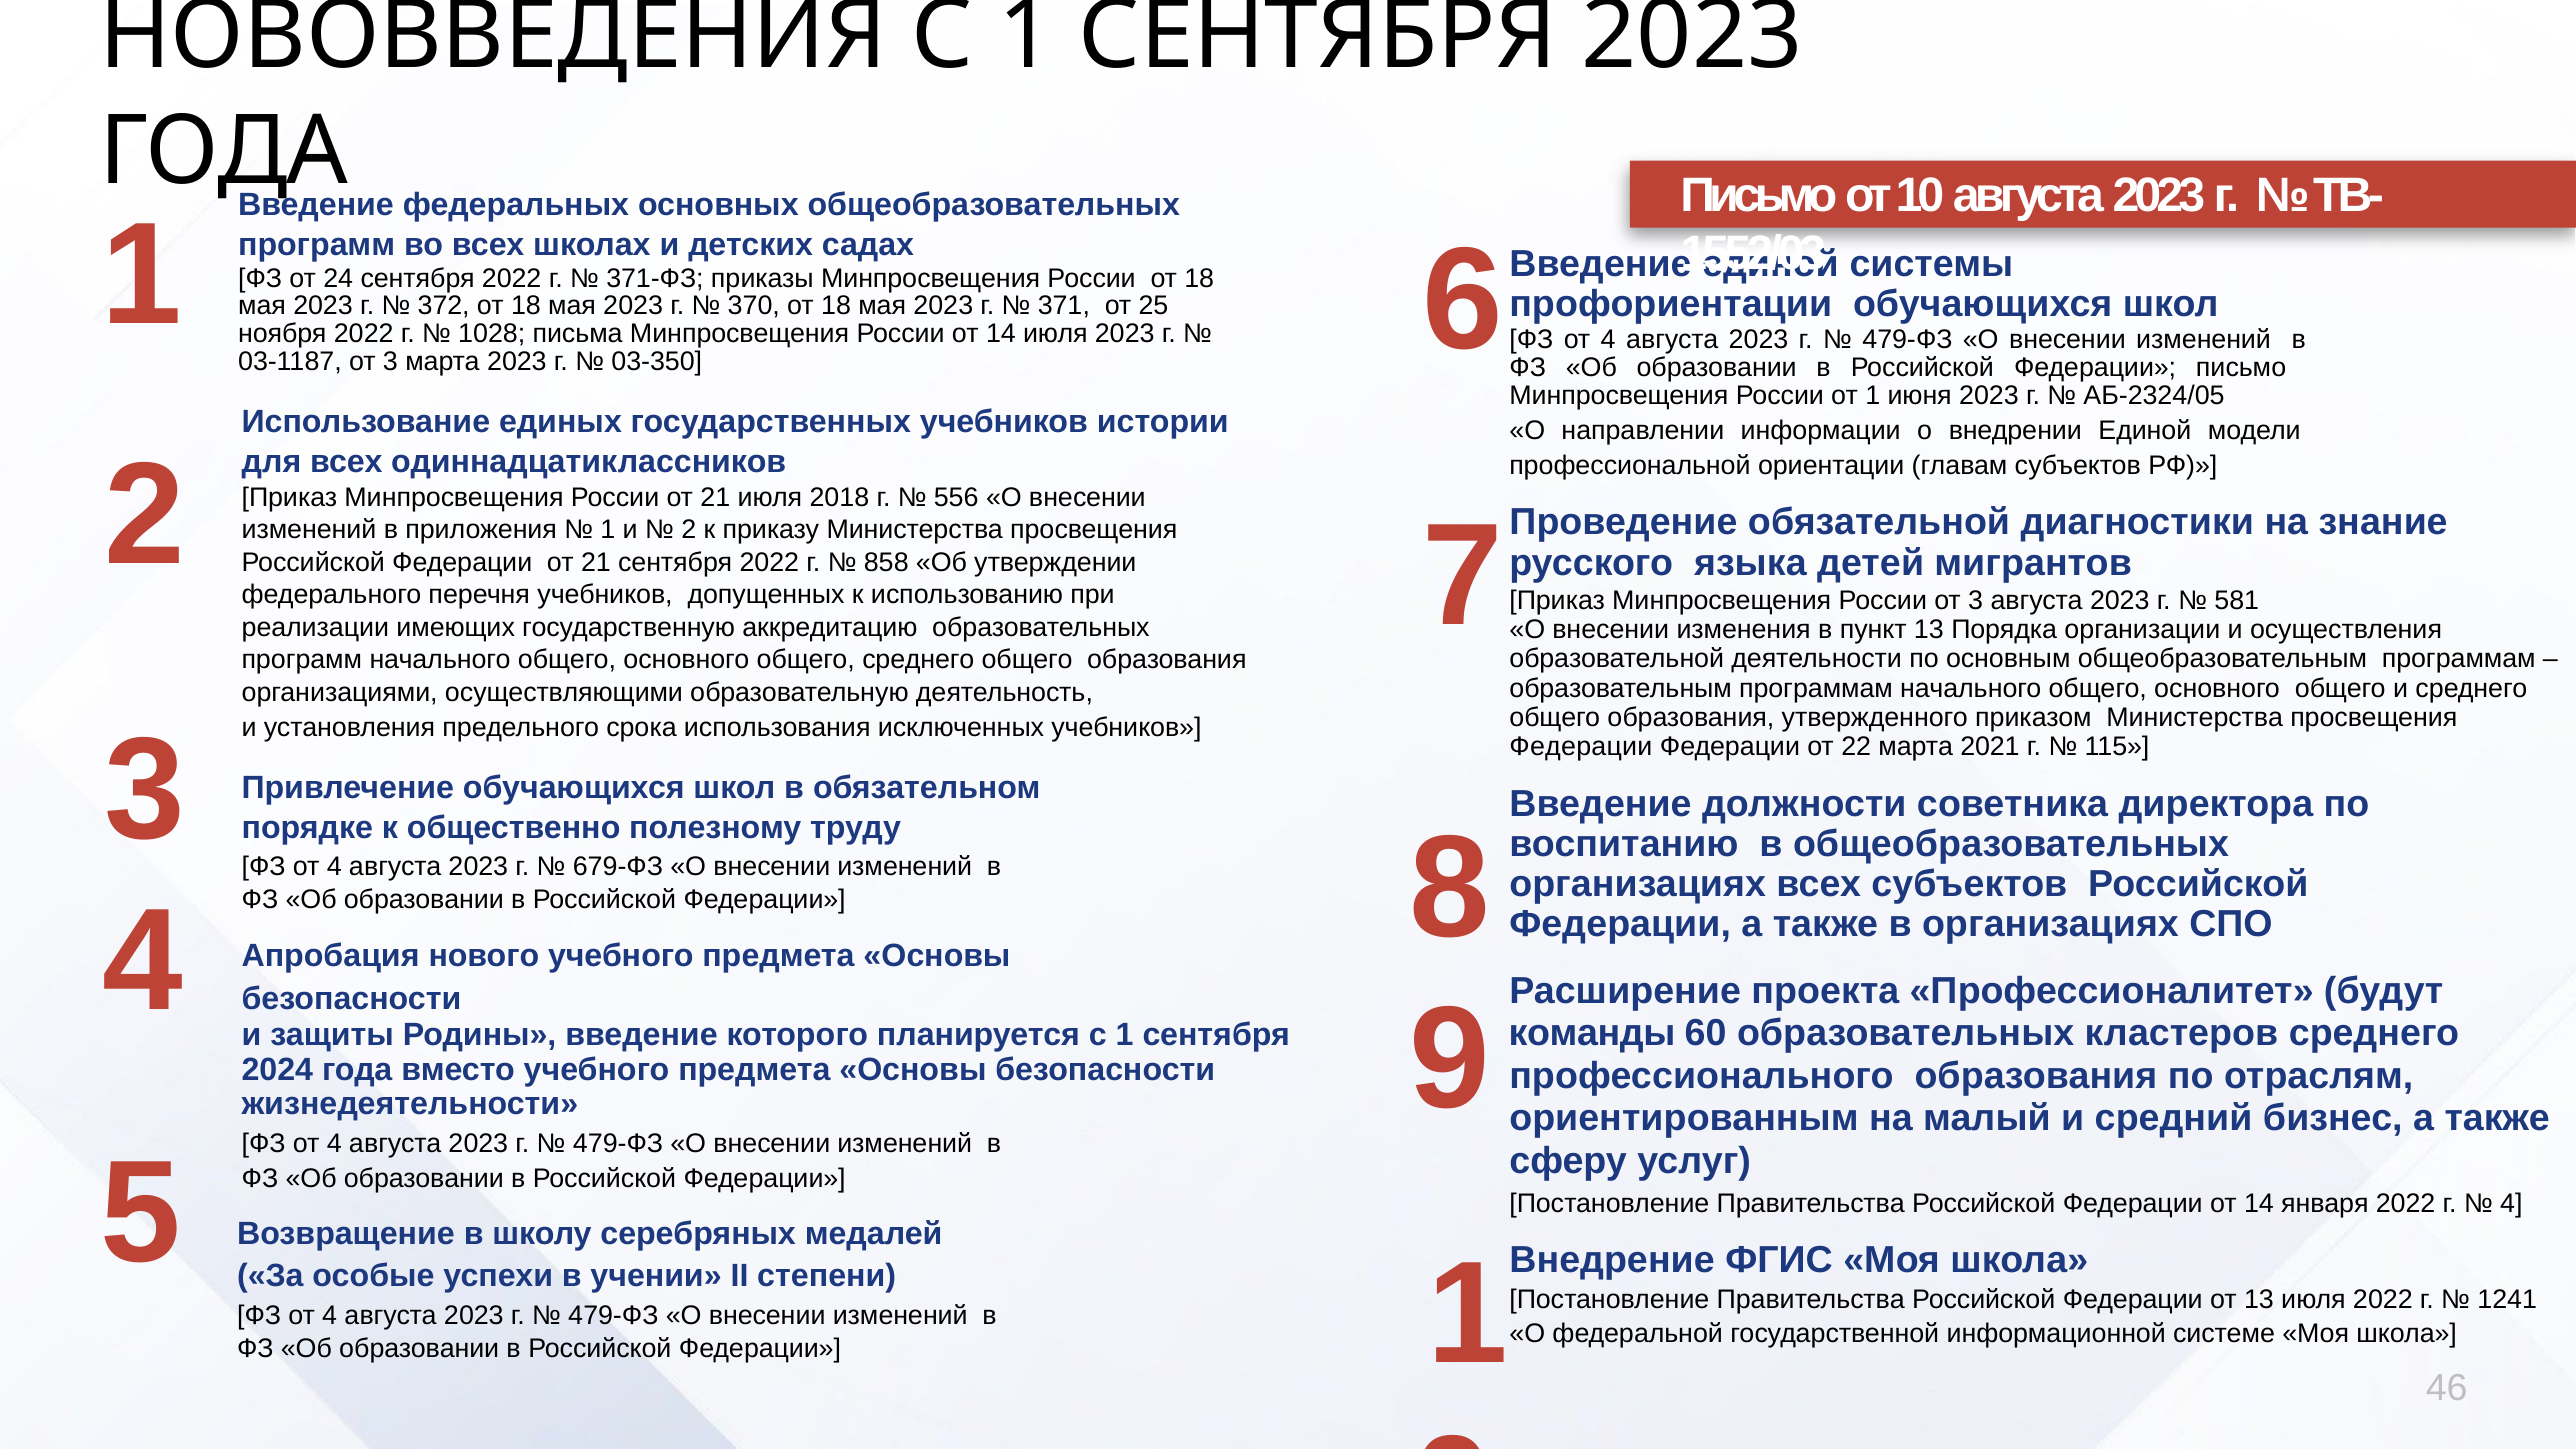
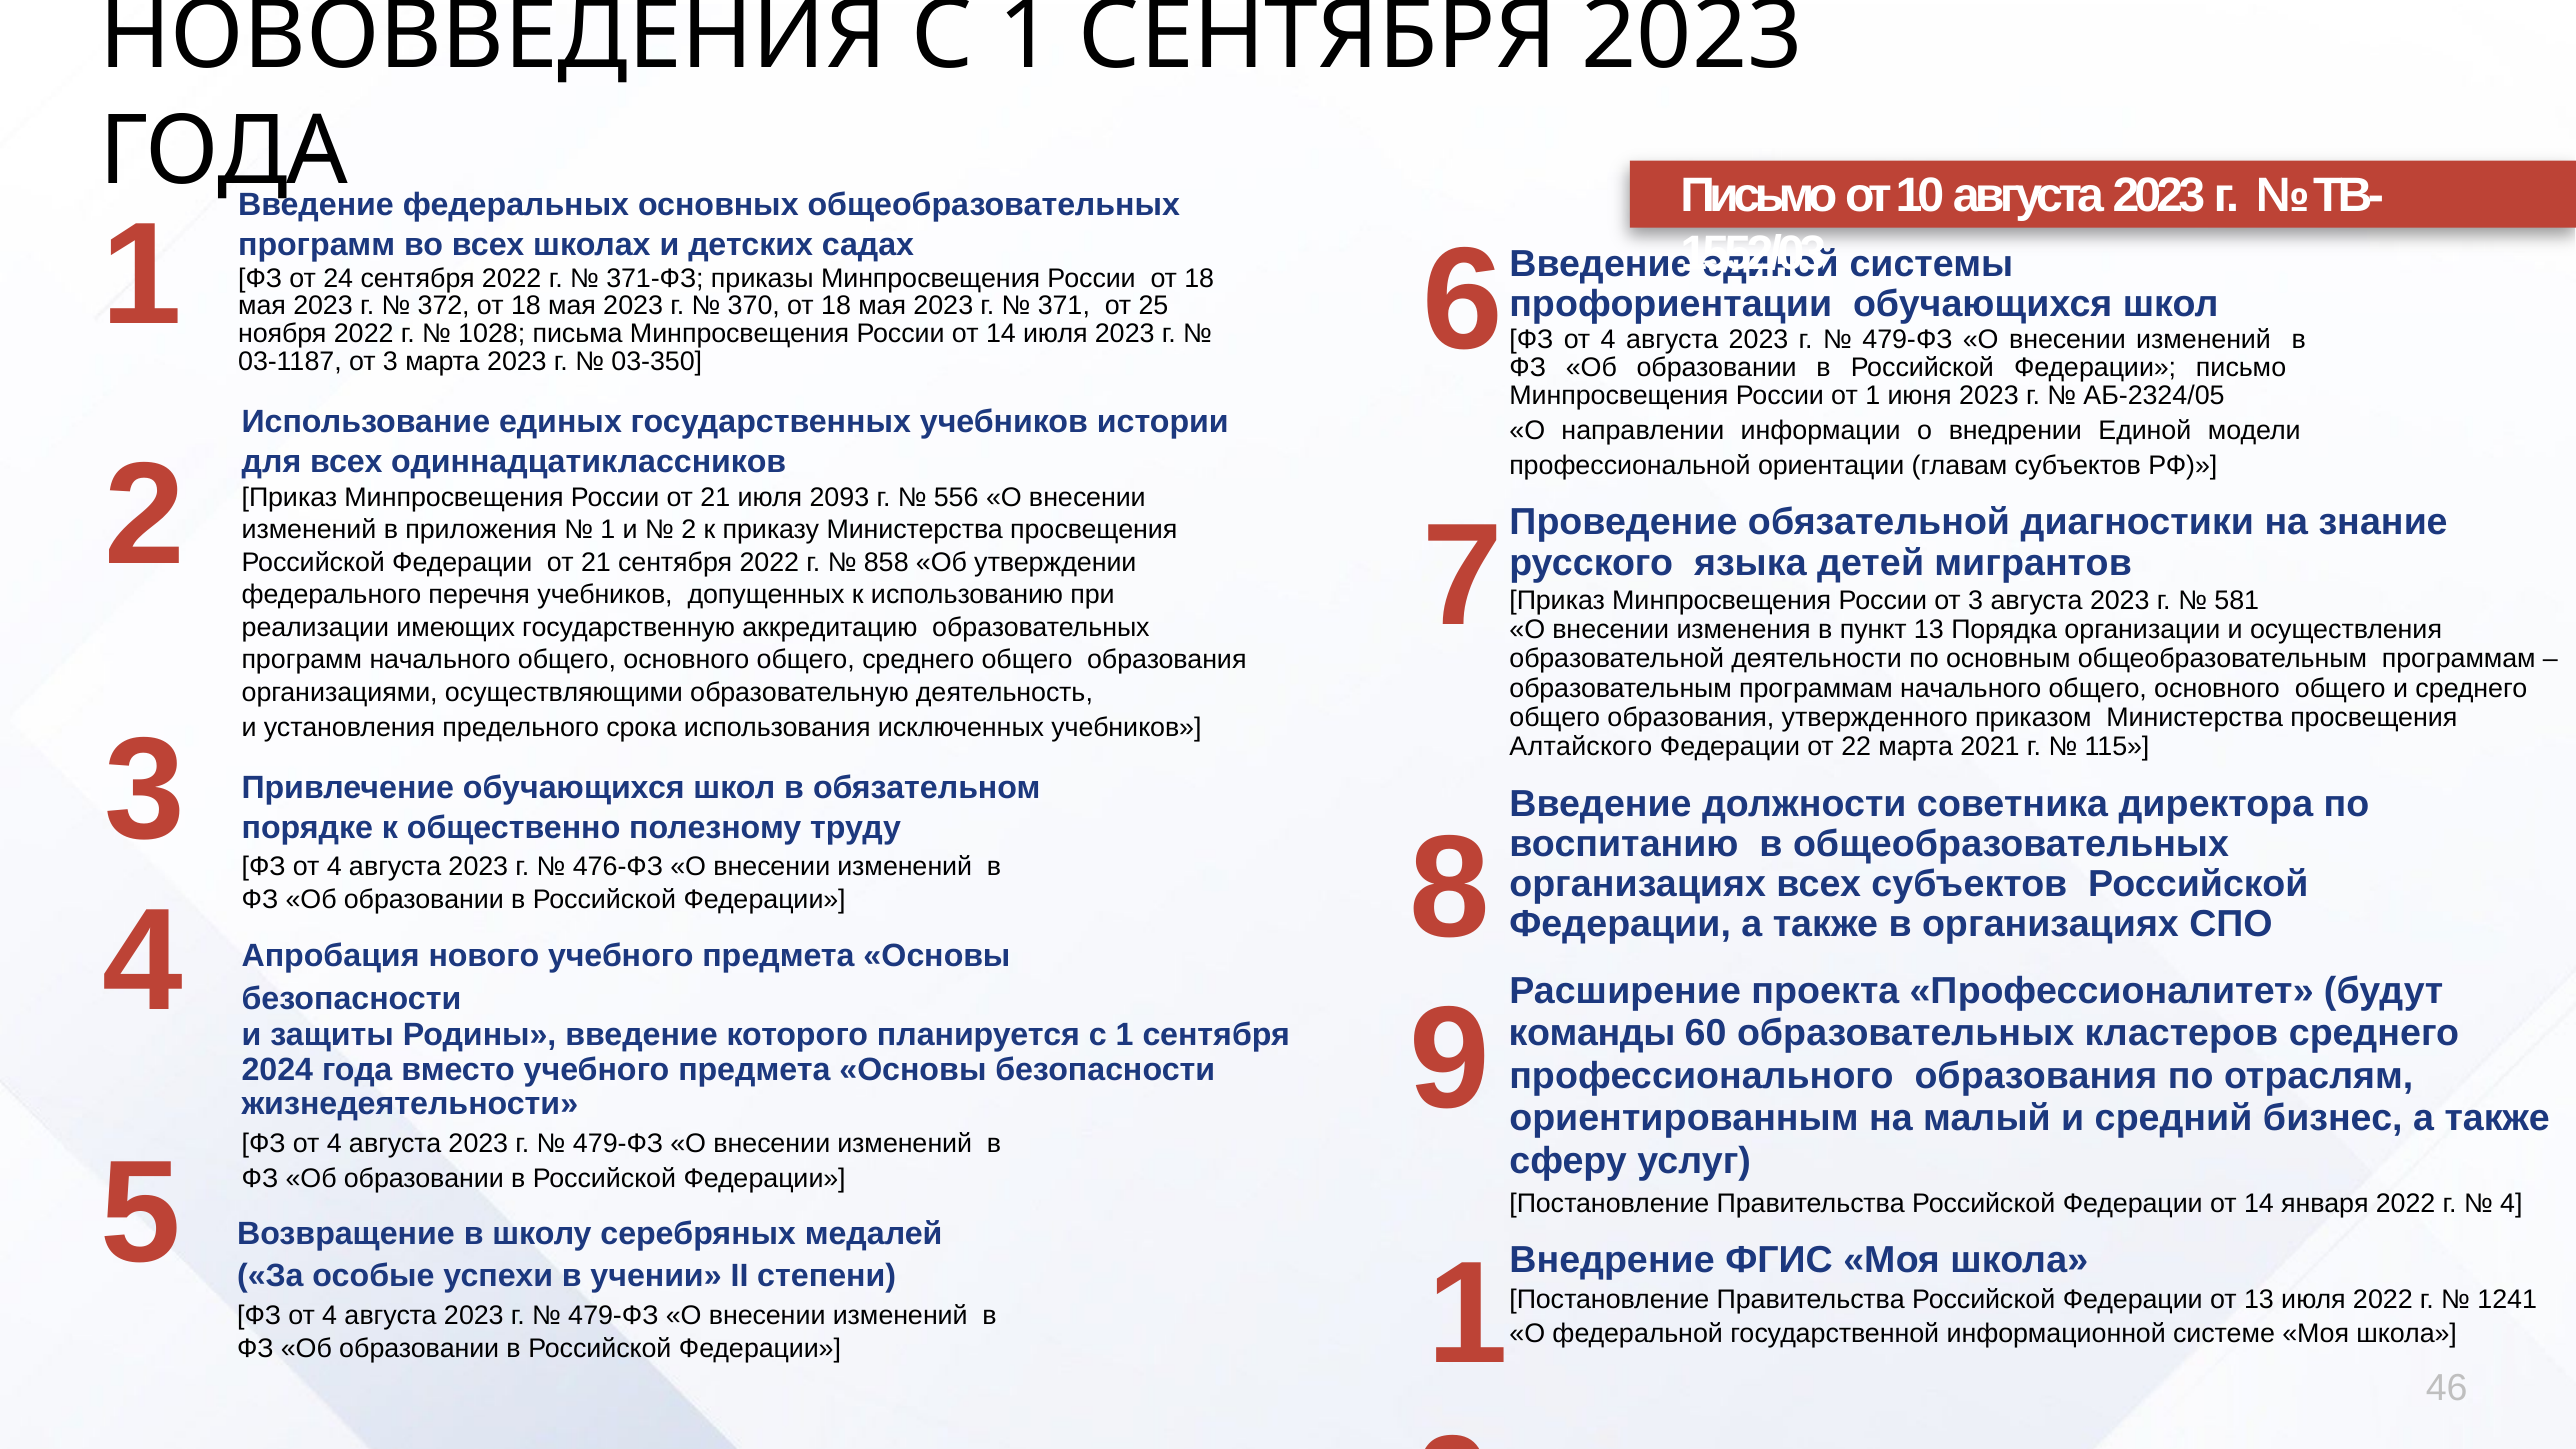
2018: 2018 -> 2093
Федерации at (1581, 746): Федерации -> Алтайского
679-ФЗ: 679-ФЗ -> 476-ФЗ
